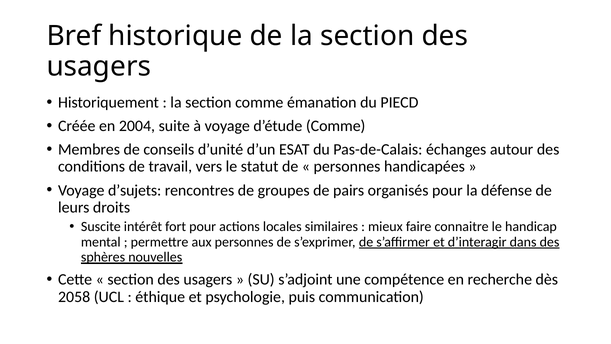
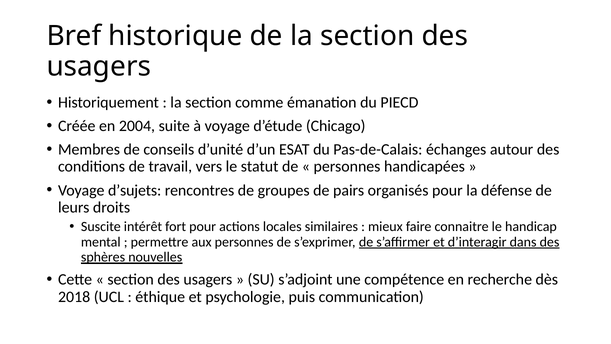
d’étude Comme: Comme -> Chicago
2058: 2058 -> 2018
